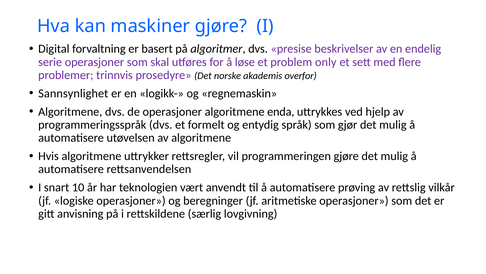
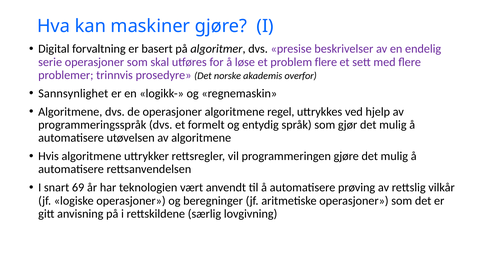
problem only: only -> flere
enda: enda -> regel
10: 10 -> 69
